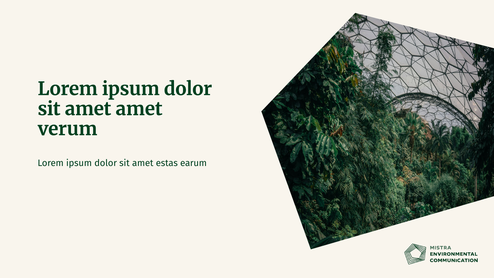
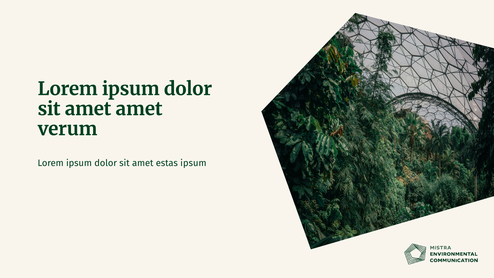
estas earum: earum -> ipsum
